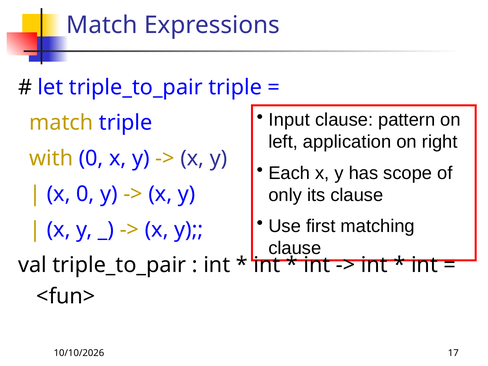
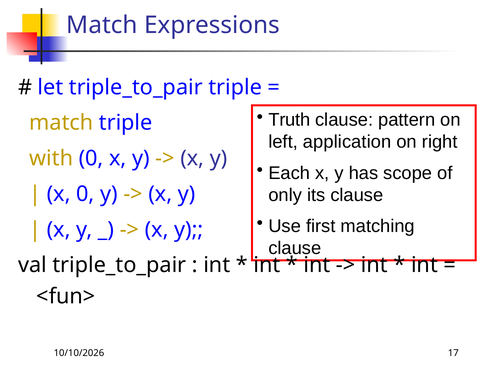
Input: Input -> Truth
